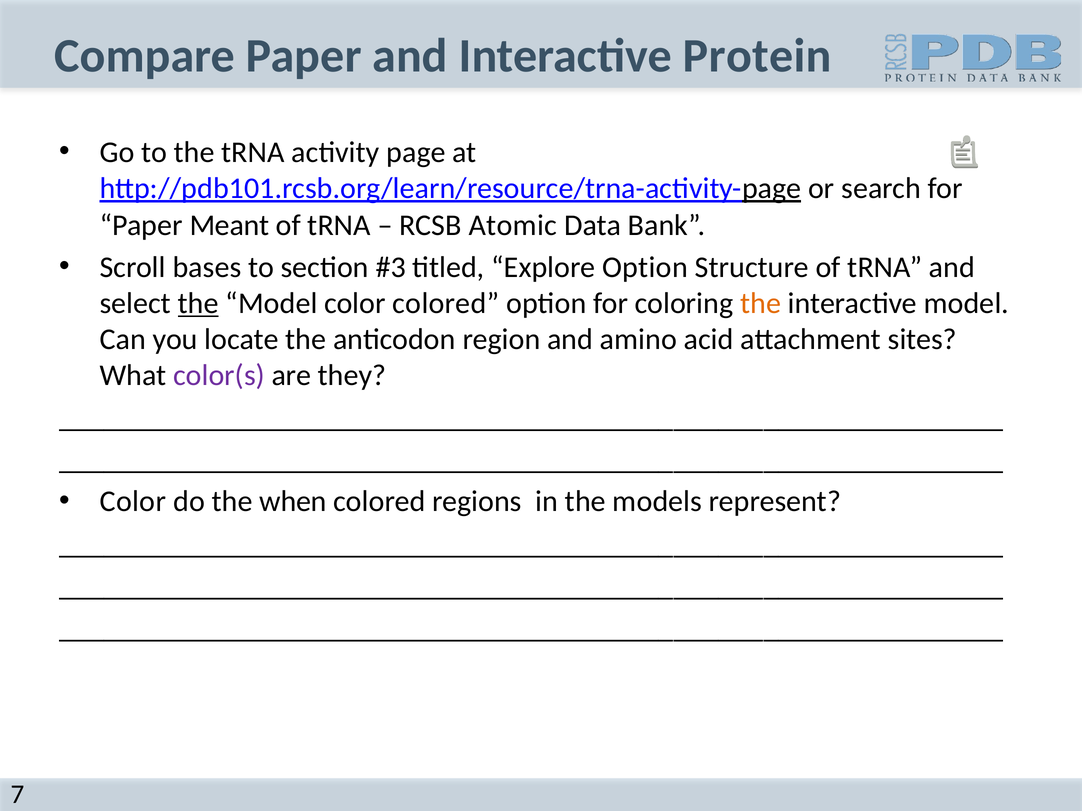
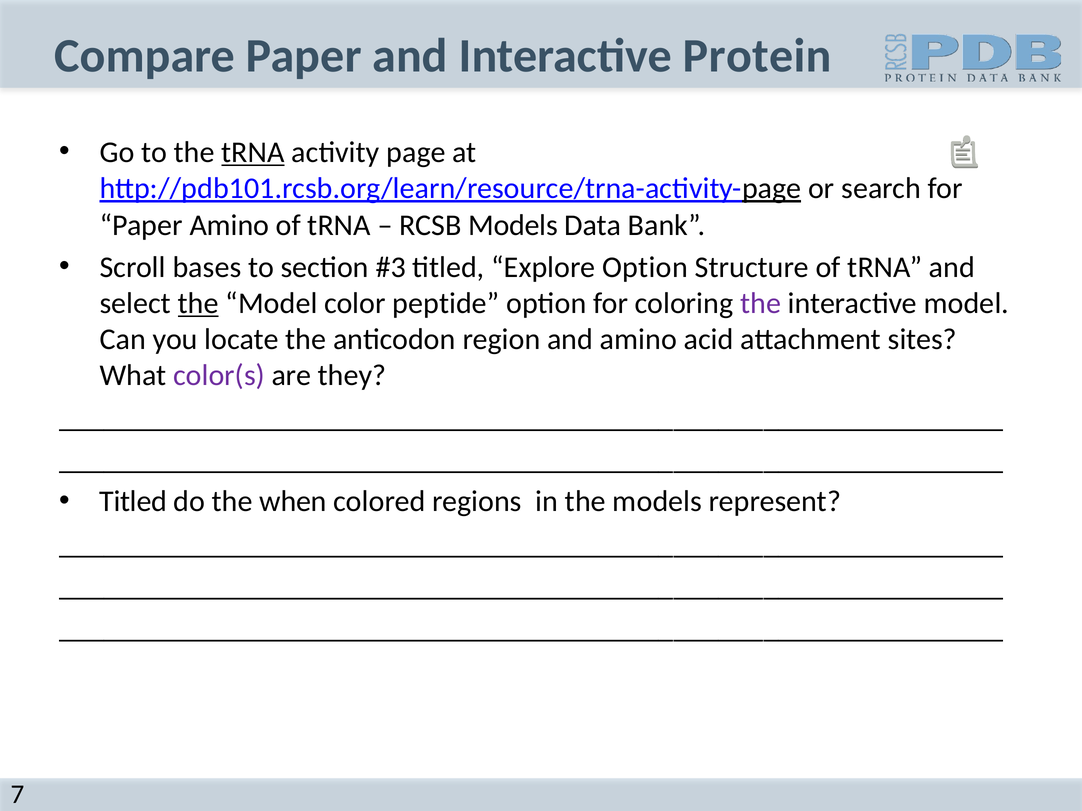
tRNA at (253, 152) underline: none -> present
Paper Meant: Meant -> Amino
RCSB Atomic: Atomic -> Models
color colored: colored -> peptide
the at (761, 303) colour: orange -> purple
Color at (133, 502): Color -> Titled
